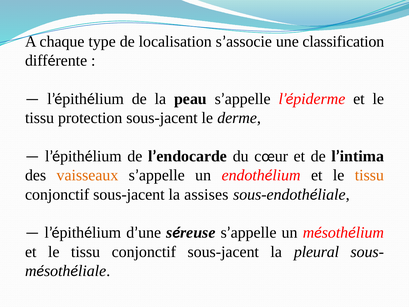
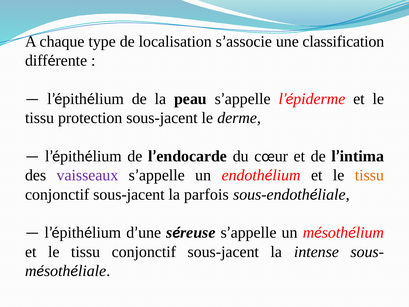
vaisseaux colour: orange -> purple
assises: assises -> parfois
pleural: pleural -> intense
